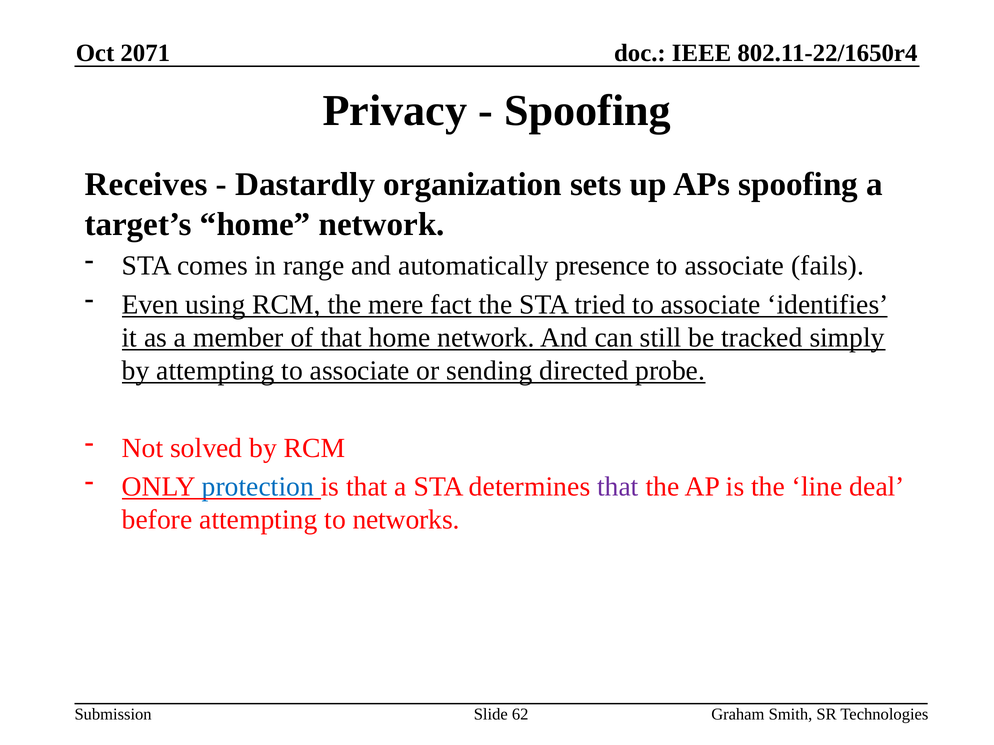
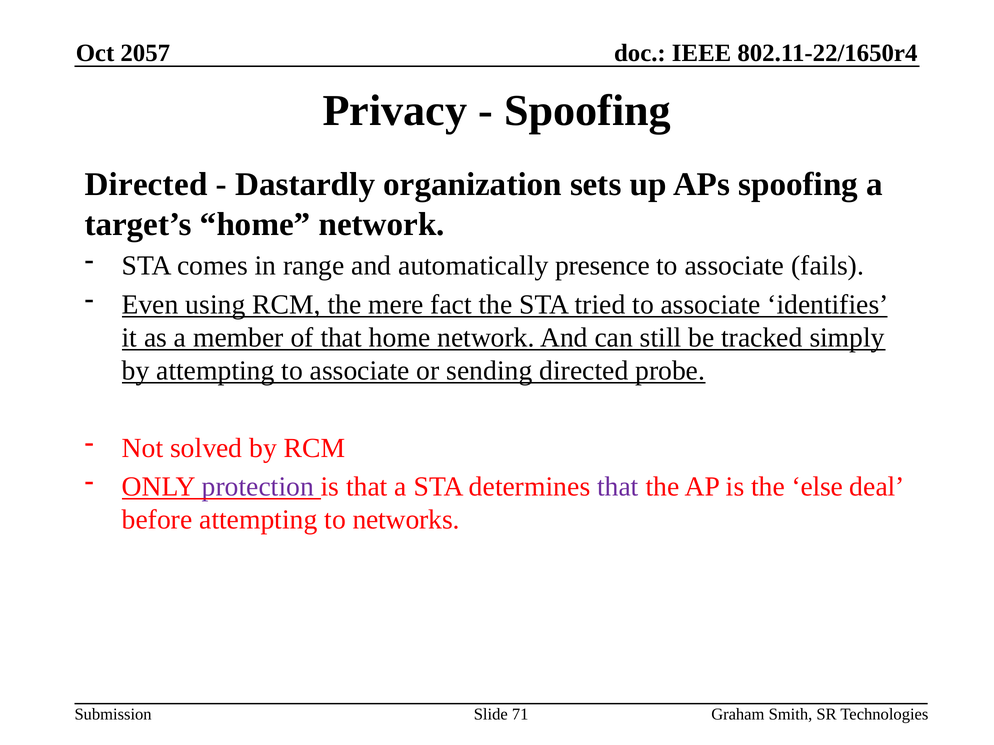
2071: 2071 -> 2057
Receives at (146, 185): Receives -> Directed
protection colour: blue -> purple
line: line -> else
62: 62 -> 71
